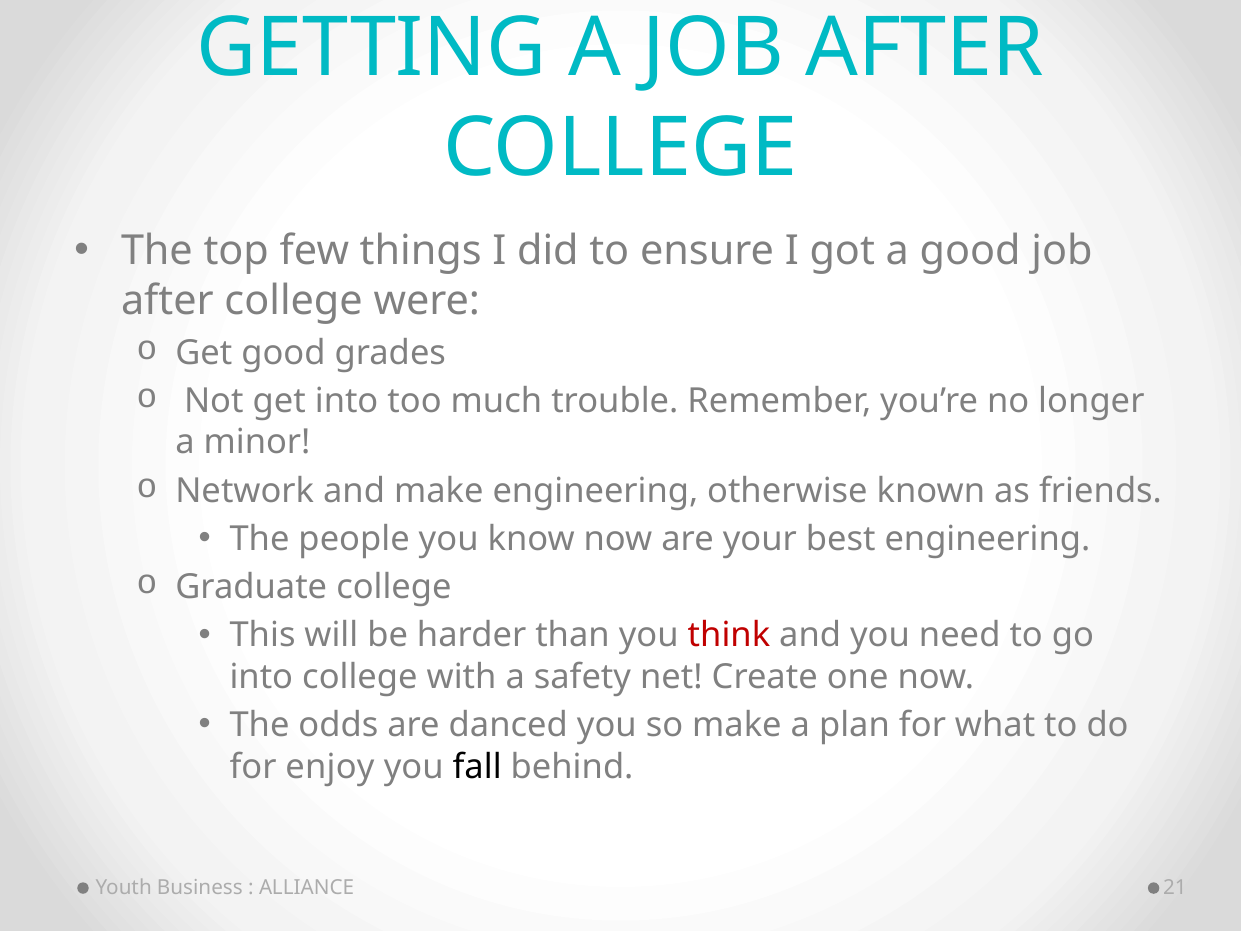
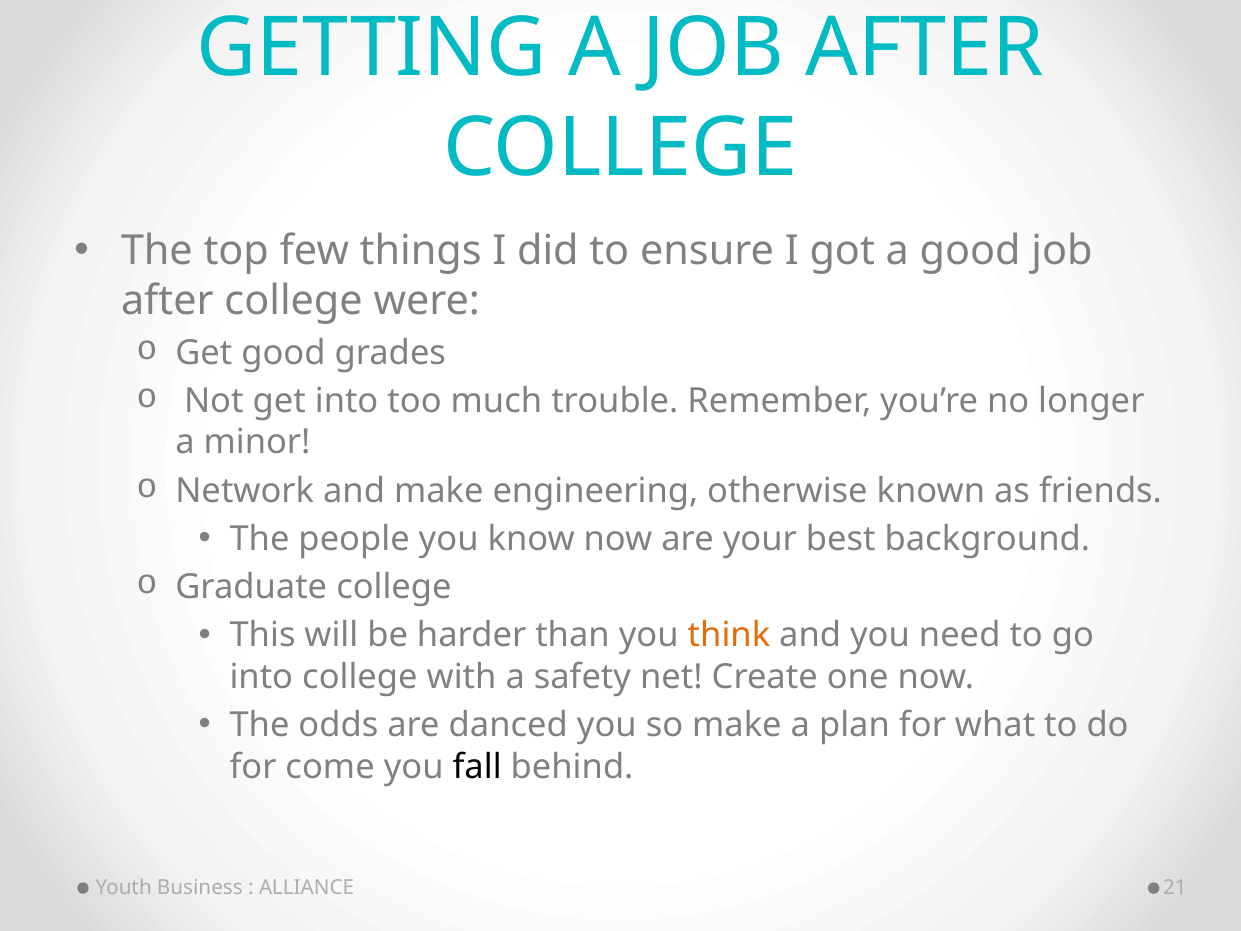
best engineering: engineering -> background
think colour: red -> orange
enjoy: enjoy -> come
